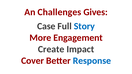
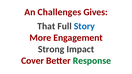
Case: Case -> That
Create: Create -> Strong
Response colour: blue -> green
